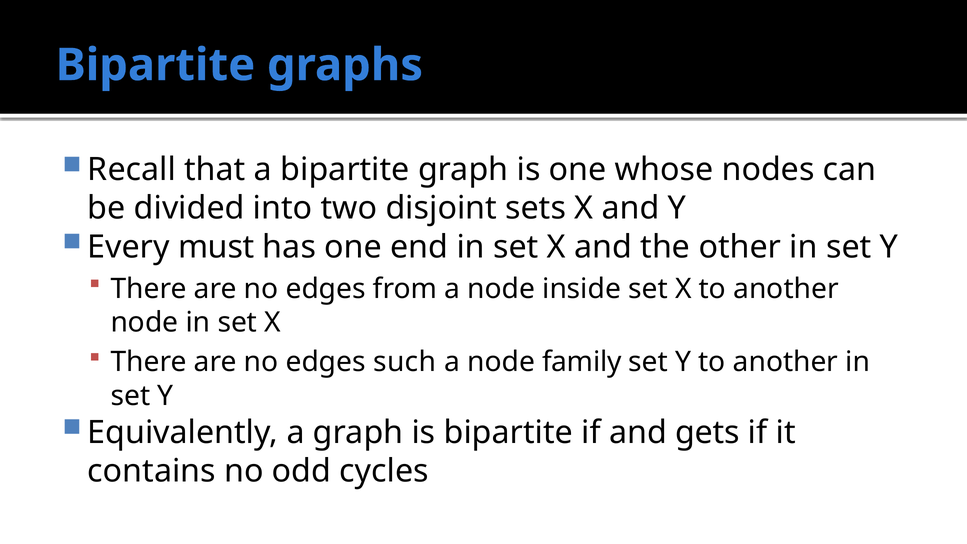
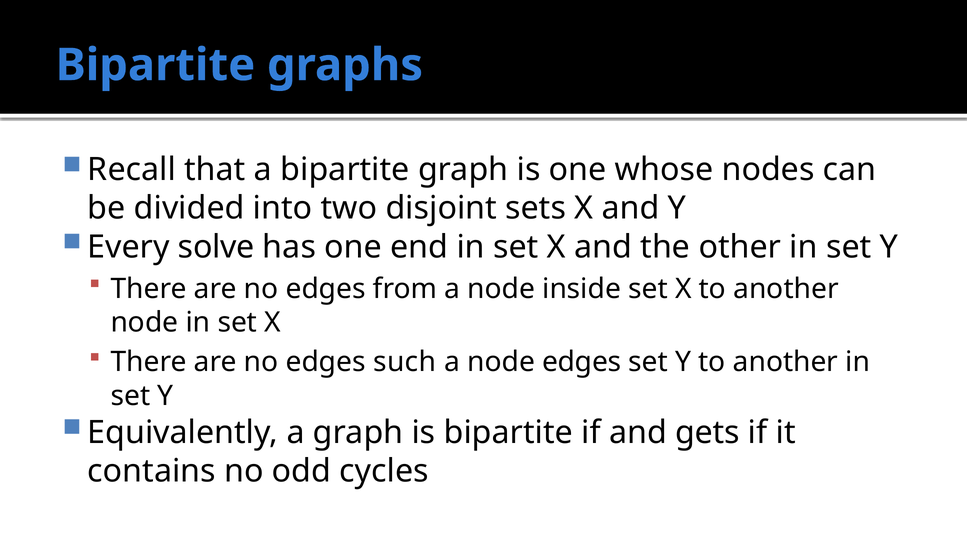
must: must -> solve
node family: family -> edges
